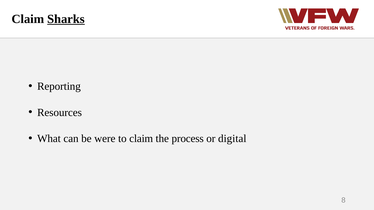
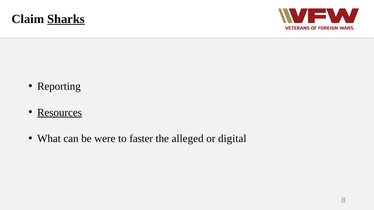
Resources underline: none -> present
to claim: claim -> faster
process: process -> alleged
